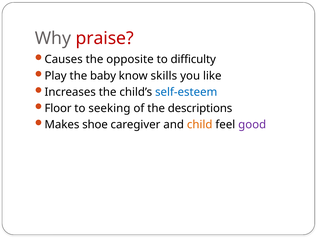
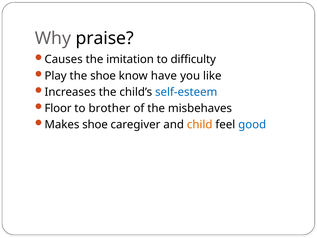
praise colour: red -> black
opposite: opposite -> imitation
the baby: baby -> shoe
skills: skills -> have
seeking: seeking -> brother
descriptions: descriptions -> misbehaves
good colour: purple -> blue
